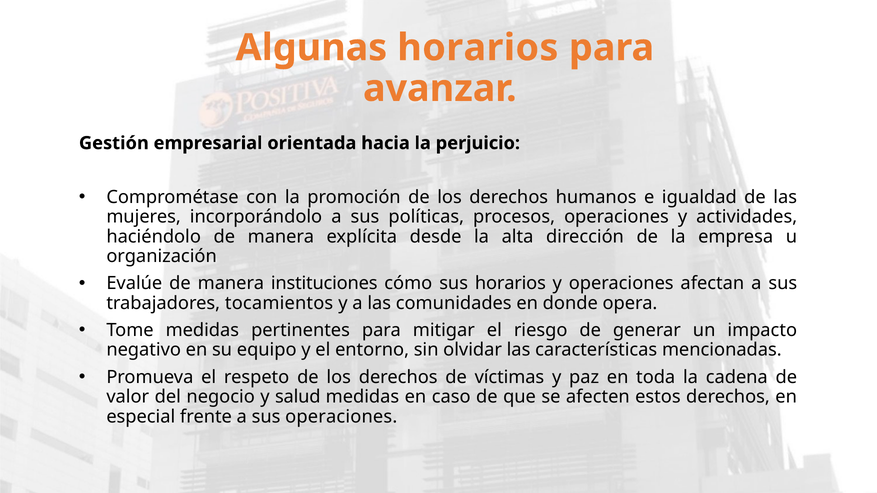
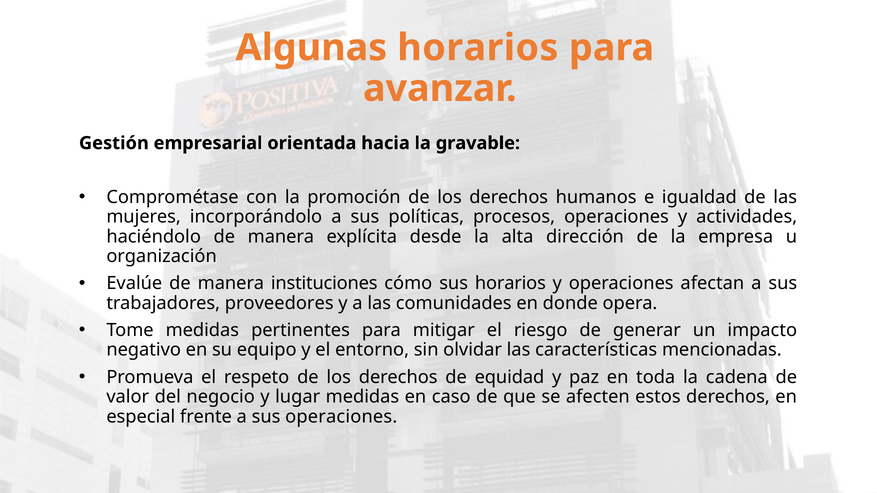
perjuicio: perjuicio -> gravable
tocamientos: tocamientos -> proveedores
víctimas: víctimas -> equidad
salud: salud -> lugar
